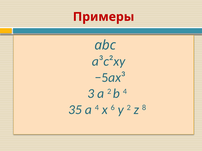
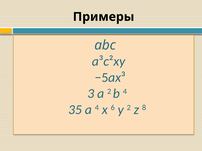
Примеры colour: red -> black
